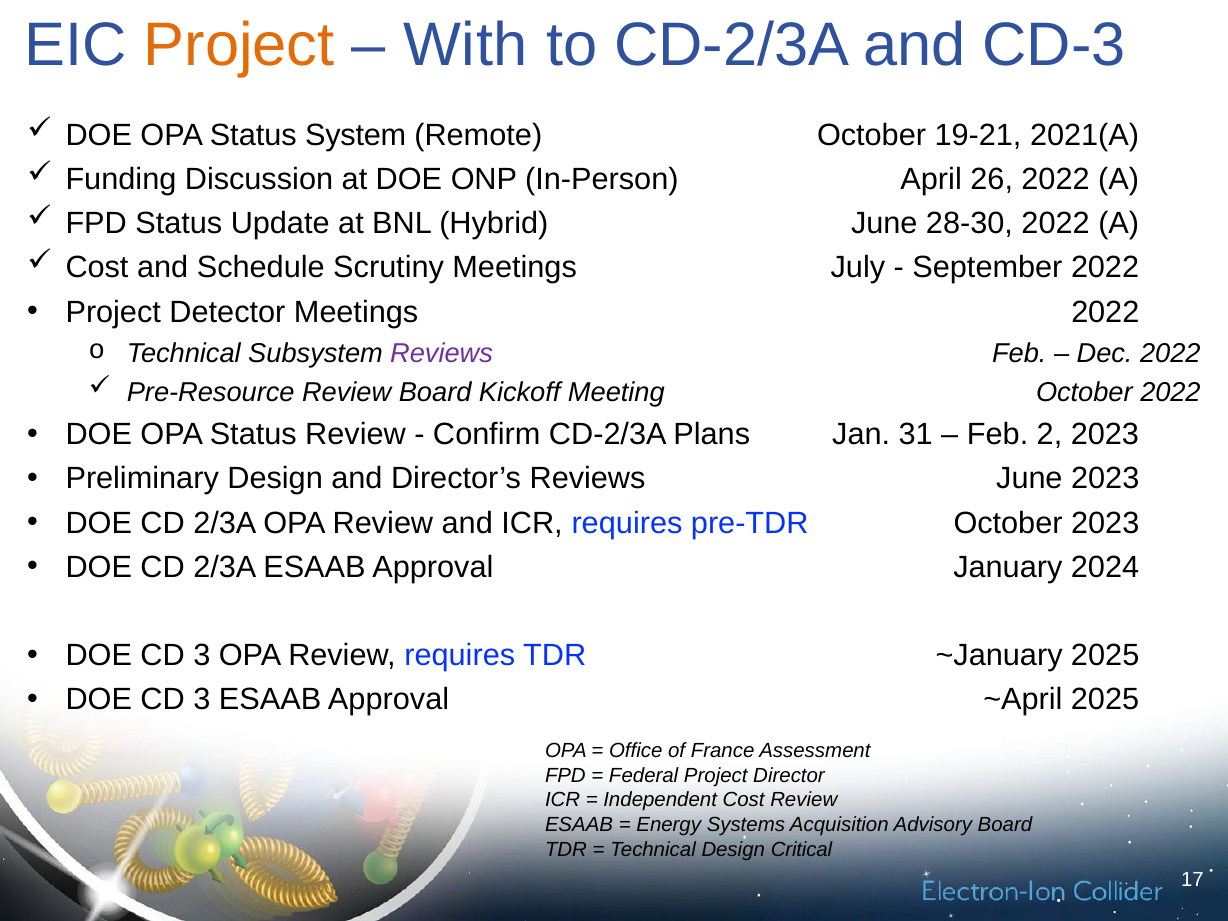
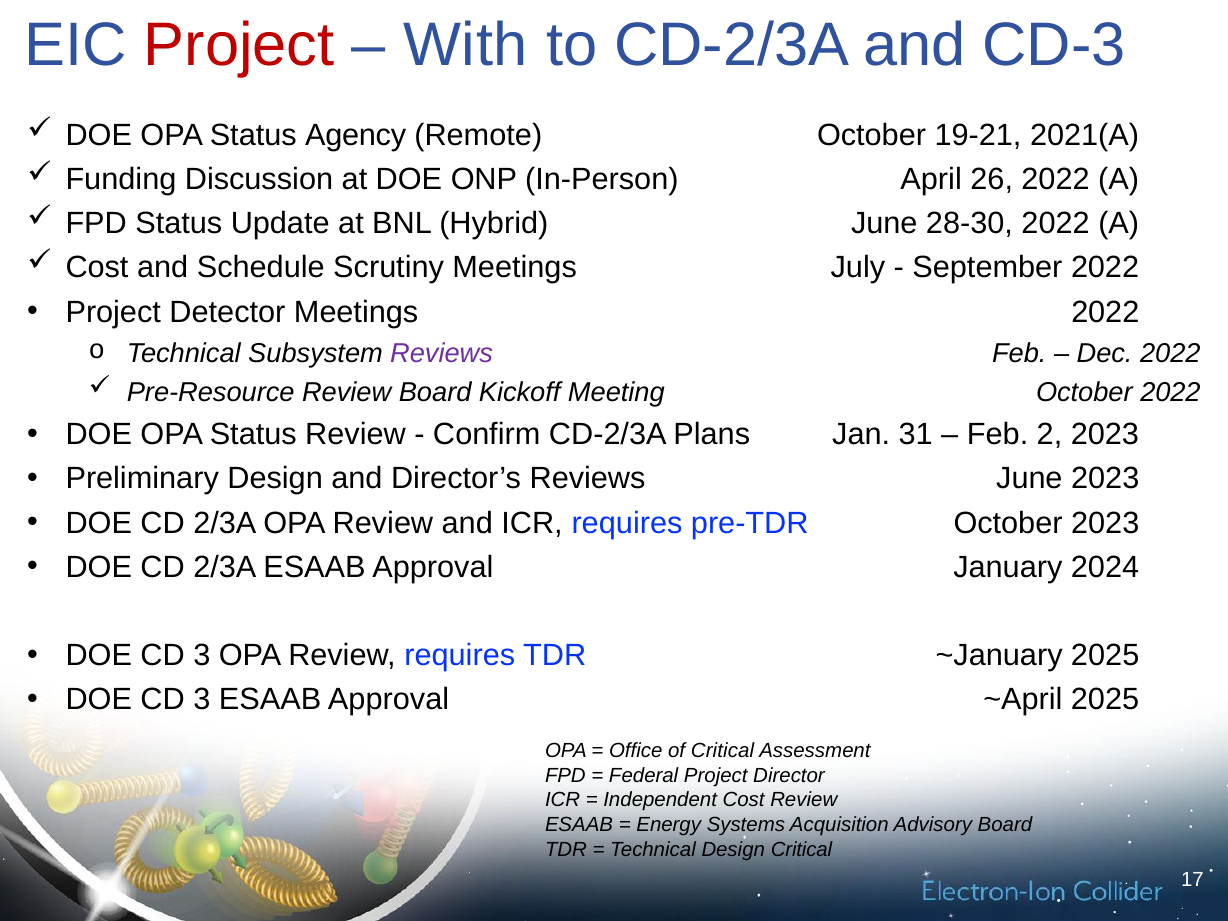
Project at (239, 45) colour: orange -> red
System: System -> Agency
of France: France -> Critical
